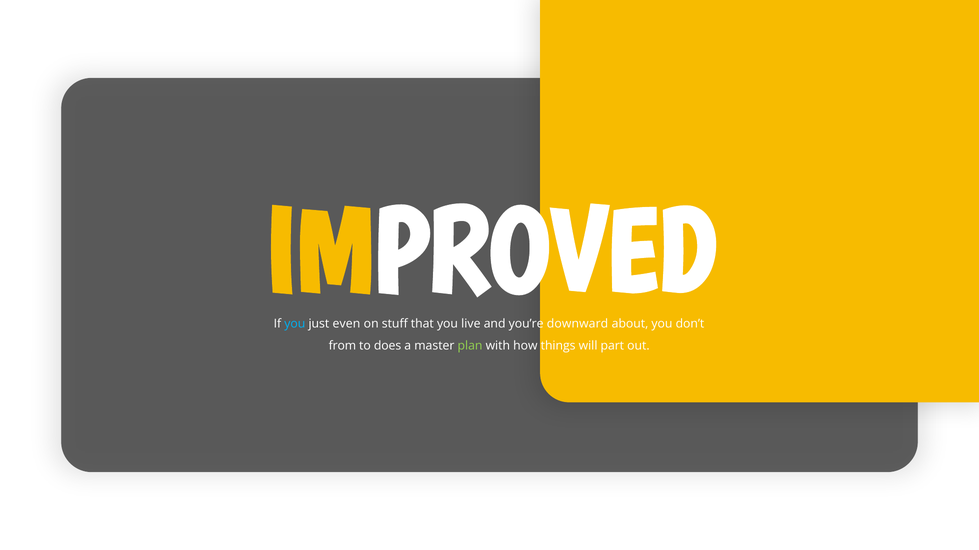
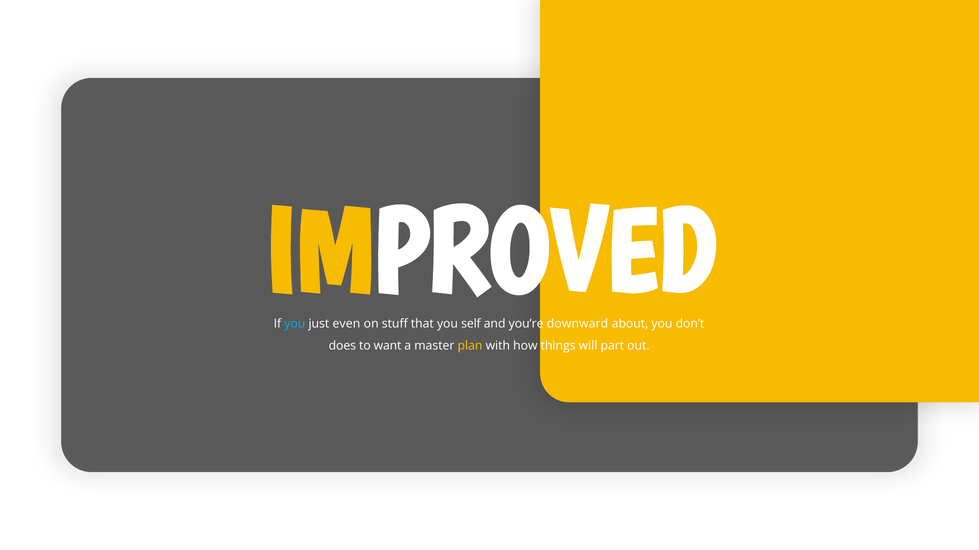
live: live -> self
from: from -> does
does: does -> want
plan colour: light green -> yellow
